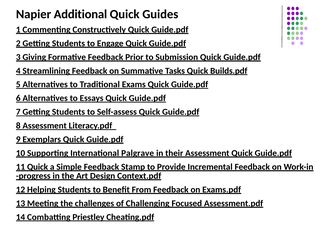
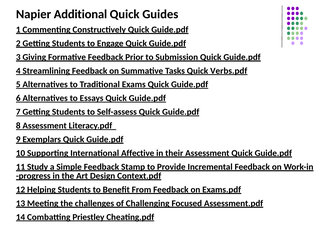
Builds.pdf: Builds.pdf -> Verbs.pdf
Palgrave: Palgrave -> Affective
11 Quick: Quick -> Study
